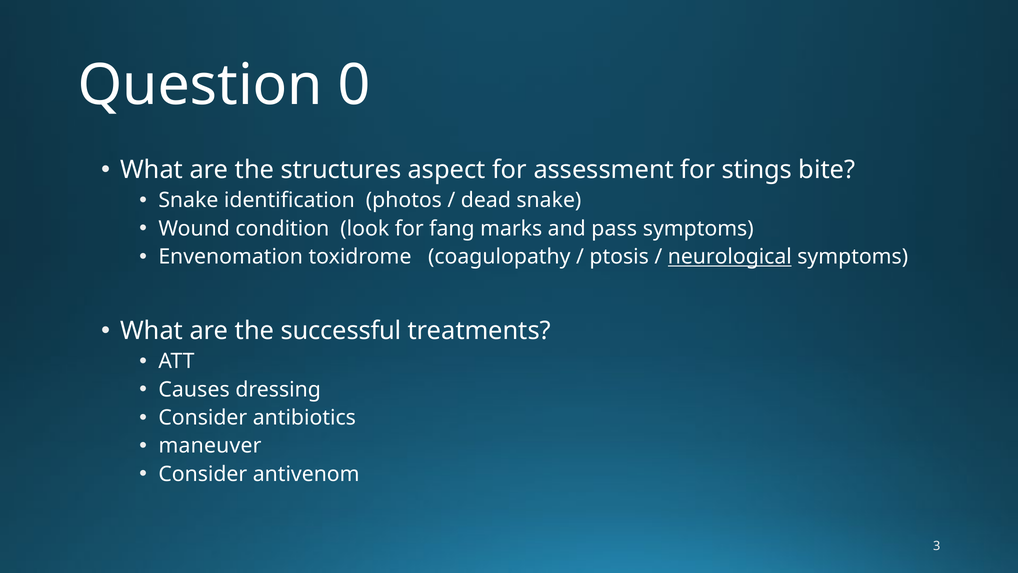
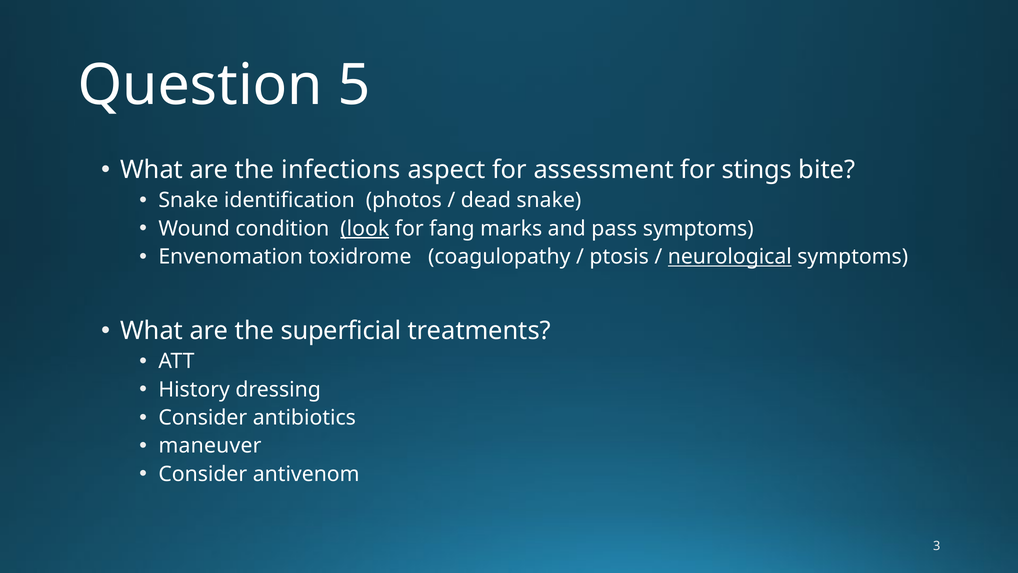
0: 0 -> 5
structures: structures -> infections
look underline: none -> present
successful: successful -> superficial
Causes: Causes -> History
